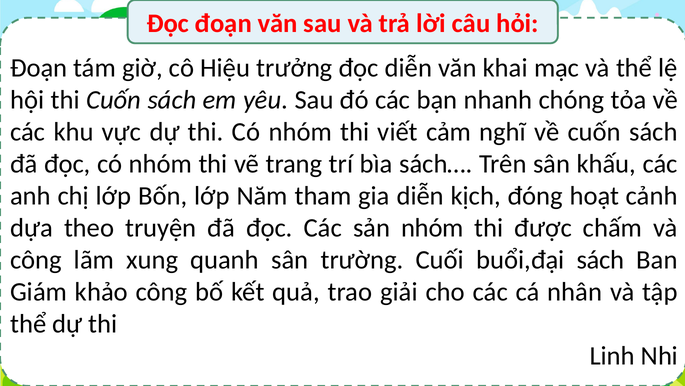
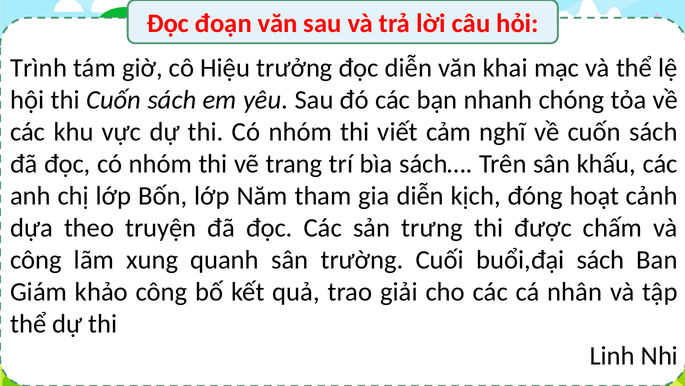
Đoạn at (39, 68): Đoạn -> Trình
sản nhóm: nhóm -> trưng
